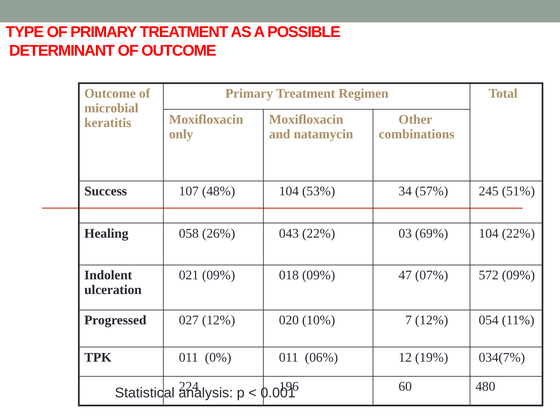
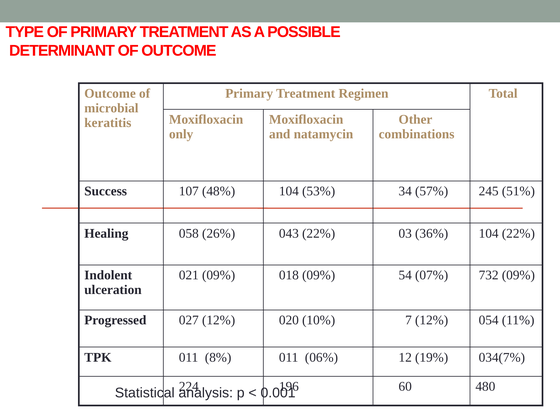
69%: 69% -> 36%
47: 47 -> 54
572: 572 -> 732
0%: 0% -> 8%
